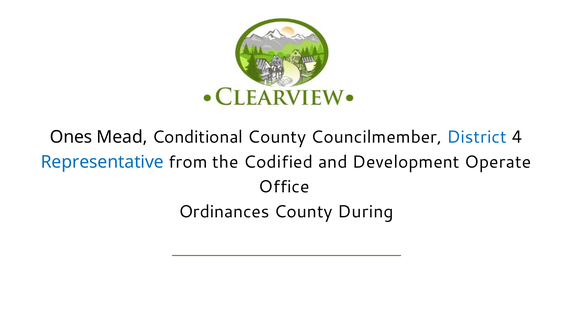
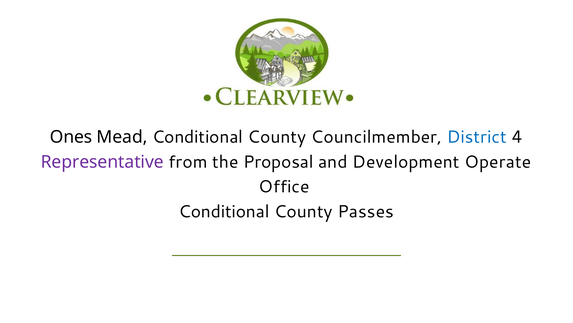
Representative colour: blue -> purple
Codified: Codified -> Proposal
Ordinances at (224, 211): Ordinances -> Conditional
During: During -> Passes
